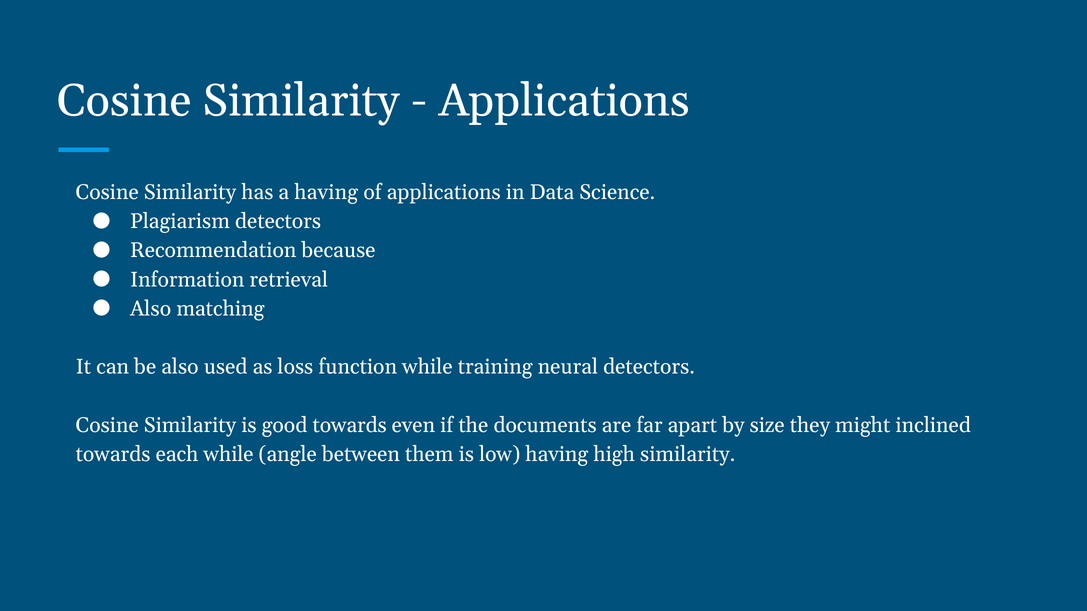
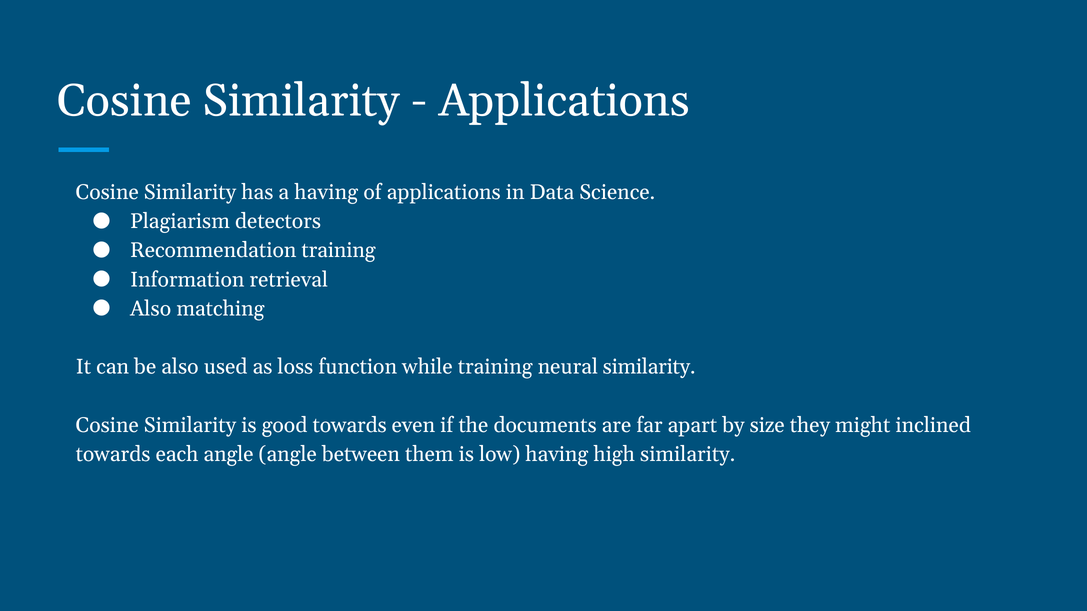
Recommendation because: because -> training
neural detectors: detectors -> similarity
each while: while -> angle
